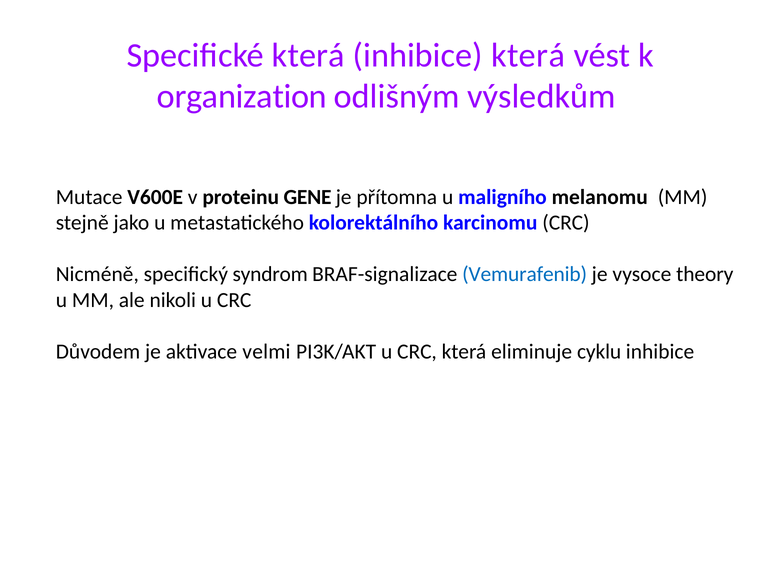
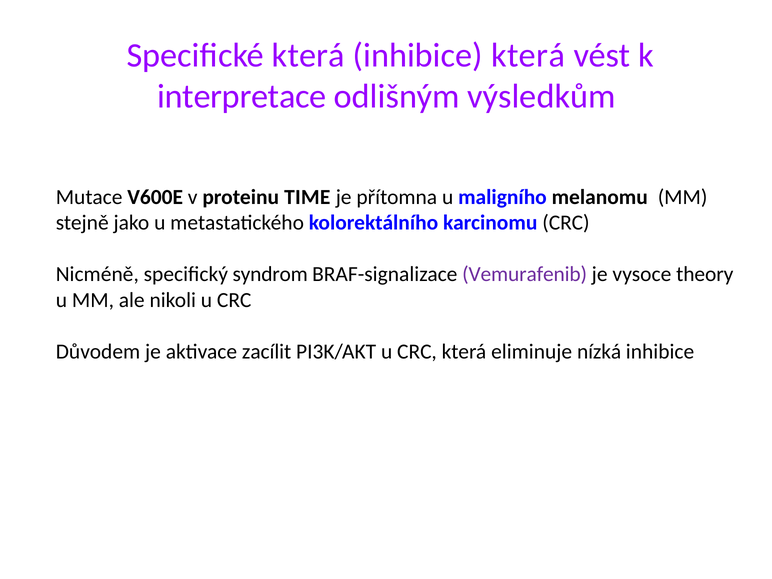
organization: organization -> interpretace
GENE: GENE -> TIME
Vemurafenib colour: blue -> purple
velmi: velmi -> zacílit
cyklu: cyklu -> nízká
